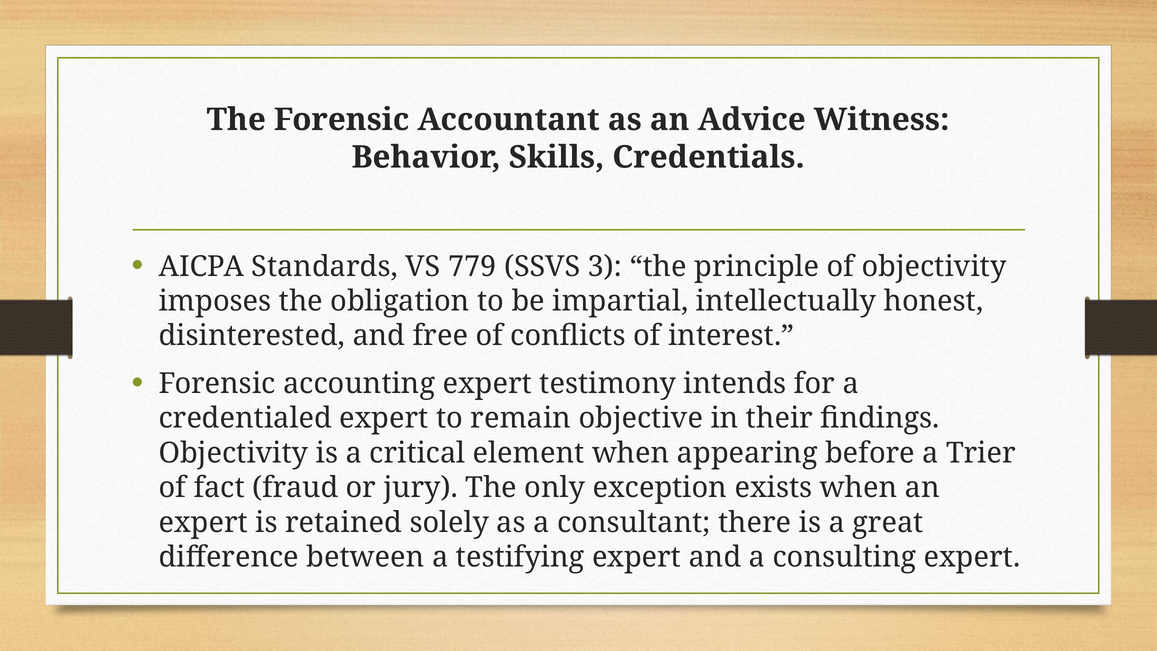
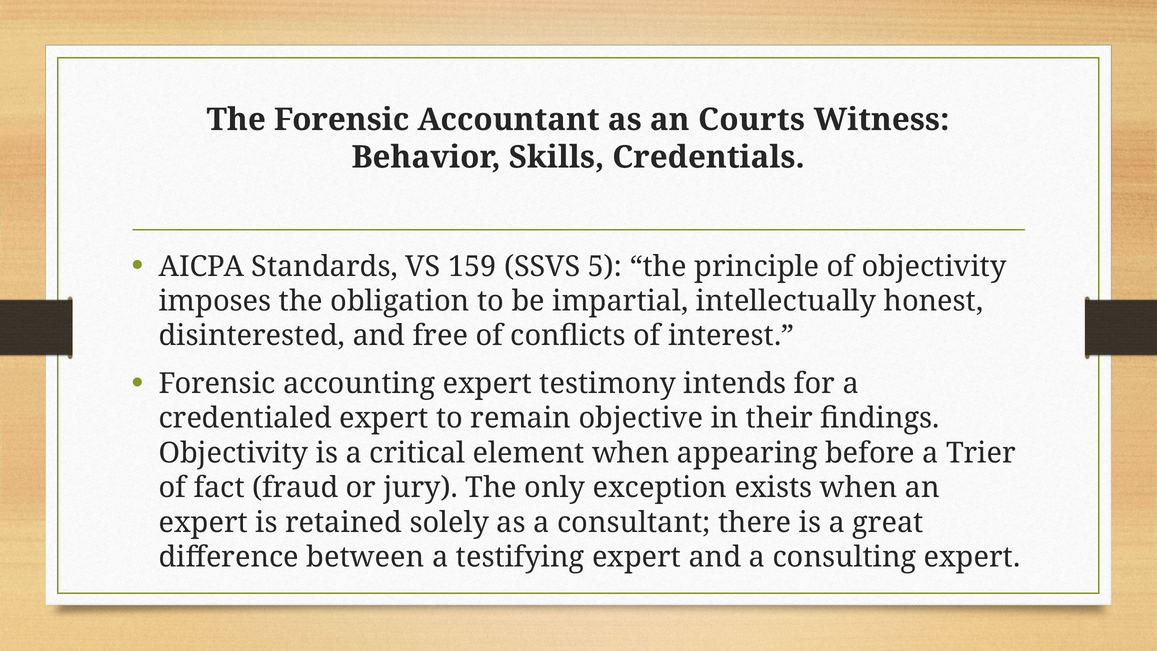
Advice: Advice -> Courts
779: 779 -> 159
3: 3 -> 5
